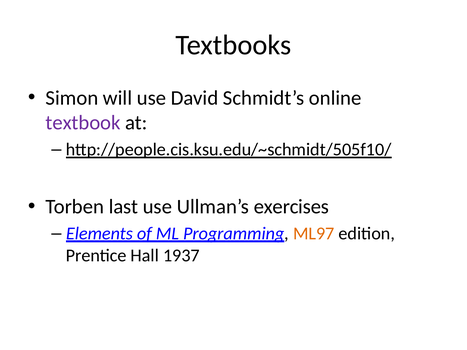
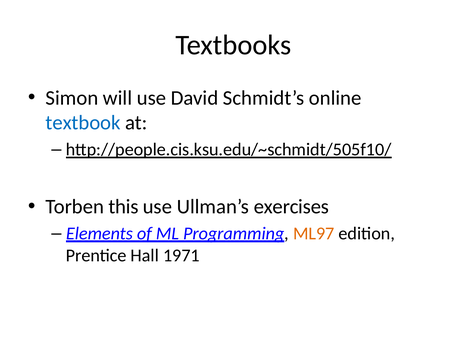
textbook colour: purple -> blue
last: last -> this
1937: 1937 -> 1971
